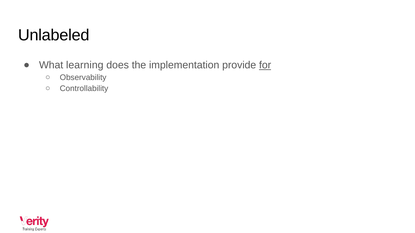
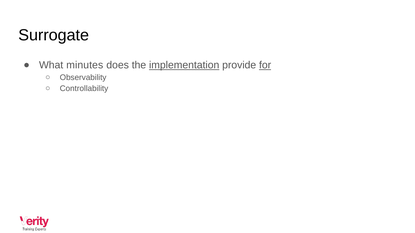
Unlabeled: Unlabeled -> Surrogate
learning: learning -> minutes
implementation underline: none -> present
